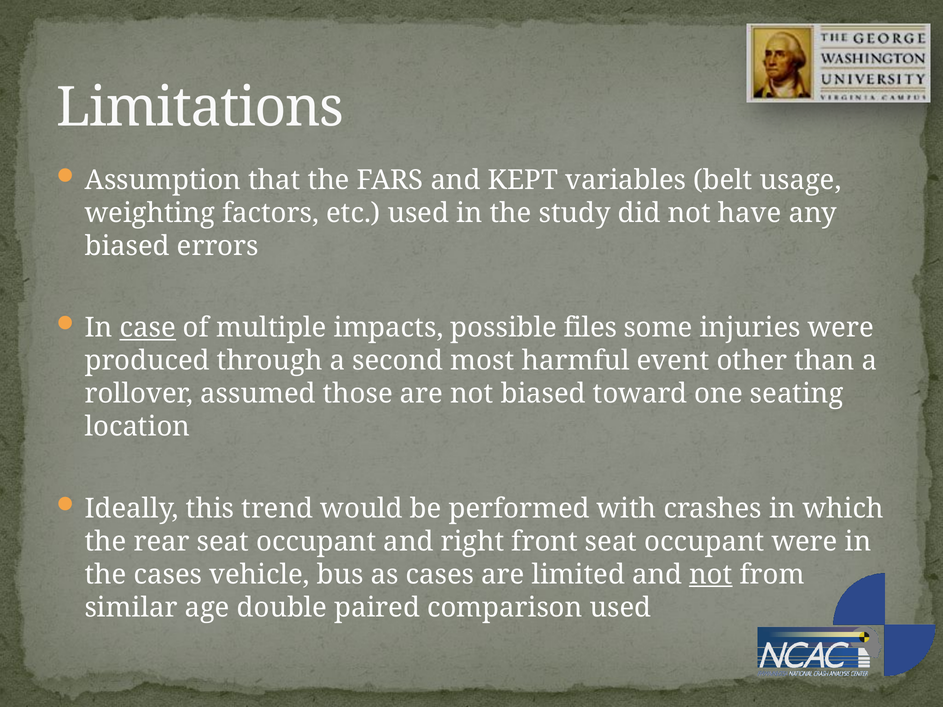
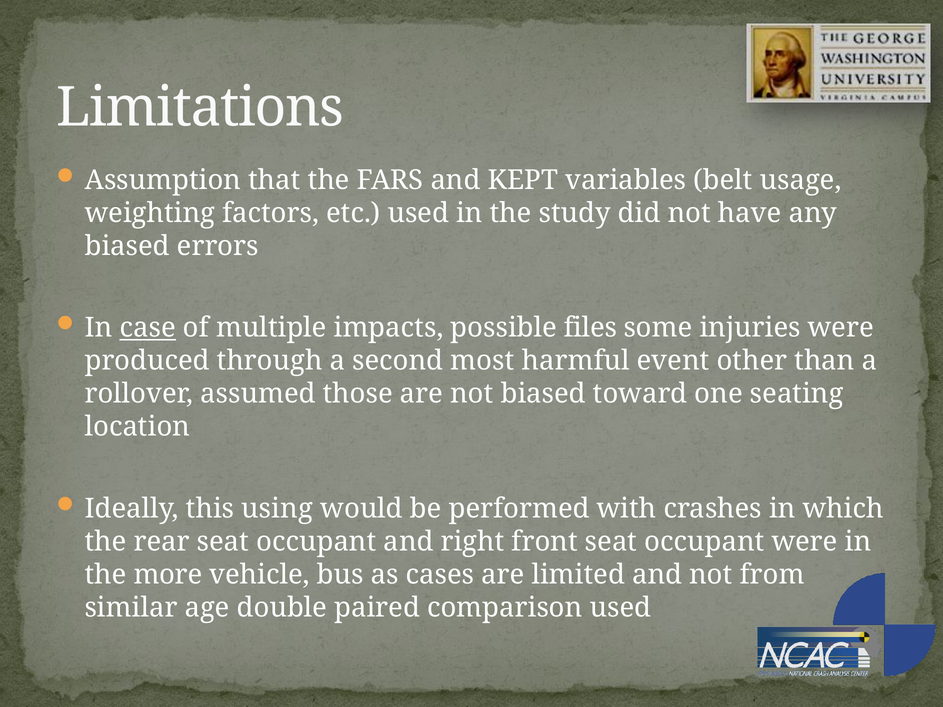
trend: trend -> using
the cases: cases -> more
not at (711, 575) underline: present -> none
